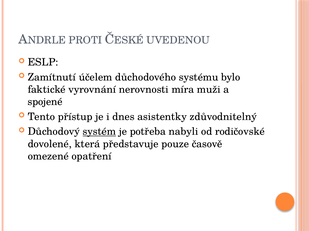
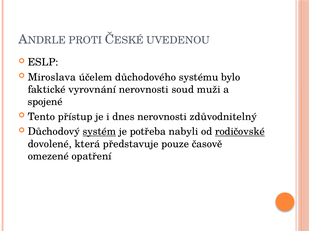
Zamítnutí: Zamítnutí -> Miroslava
míra: míra -> soud
dnes asistentky: asistentky -> nerovnosti
rodičovské underline: none -> present
